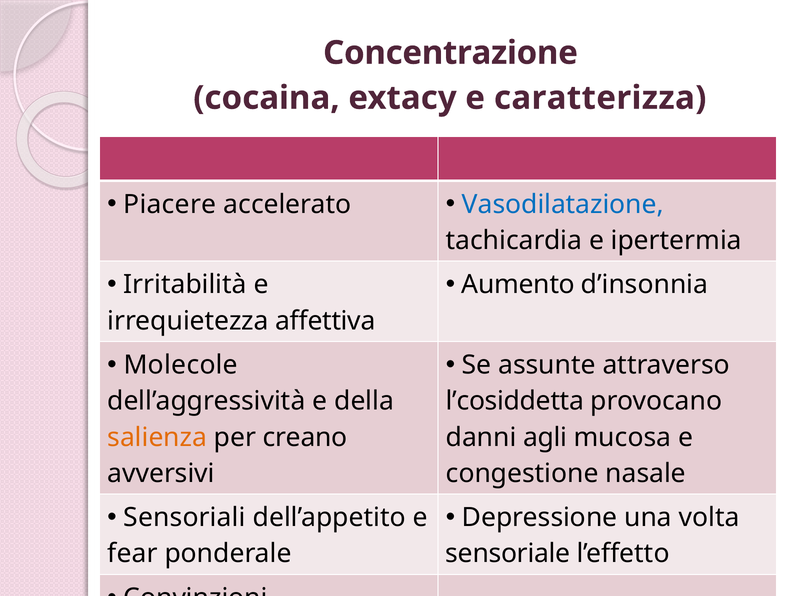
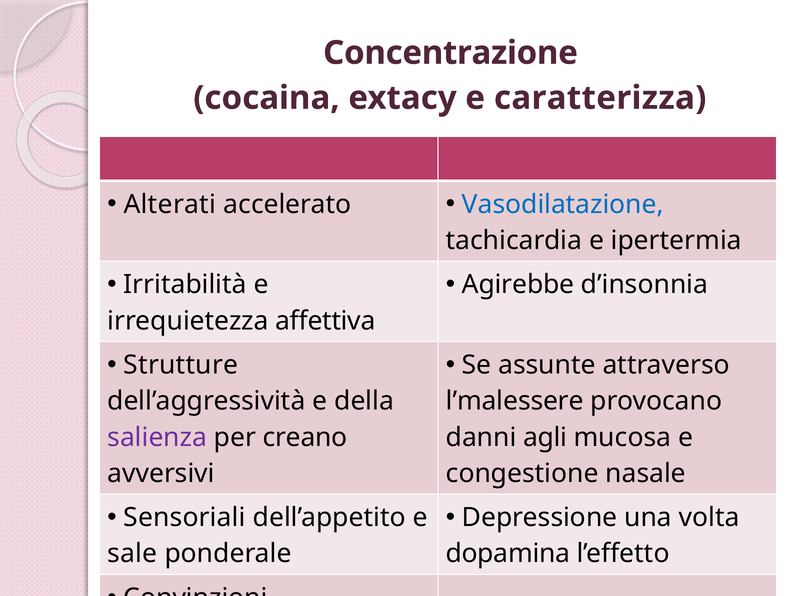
Piacere: Piacere -> Alterati
Aumento: Aumento -> Agirebbe
Molecole: Molecole -> Strutture
l’cosiddetta: l’cosiddetta -> l’malessere
salienza colour: orange -> purple
fear: fear -> sale
sensoriale: sensoriale -> dopamina
